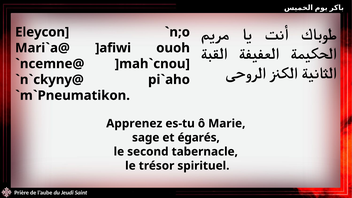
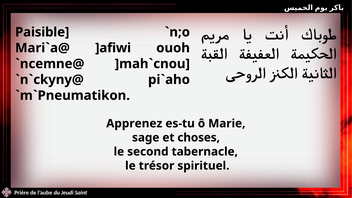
Eleycon: Eleycon -> Paisible
égarés: égarés -> choses
